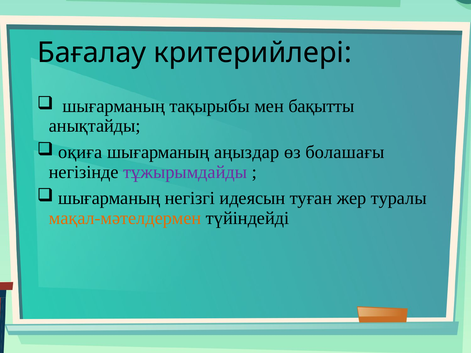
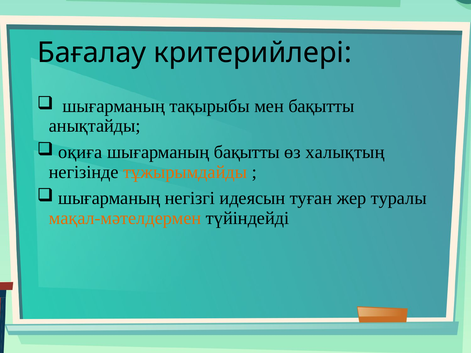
шығарманың аңыздар: аңыздар -> бақытты
болашағы: болашағы -> халықтың
тұжырымдайды colour: purple -> orange
